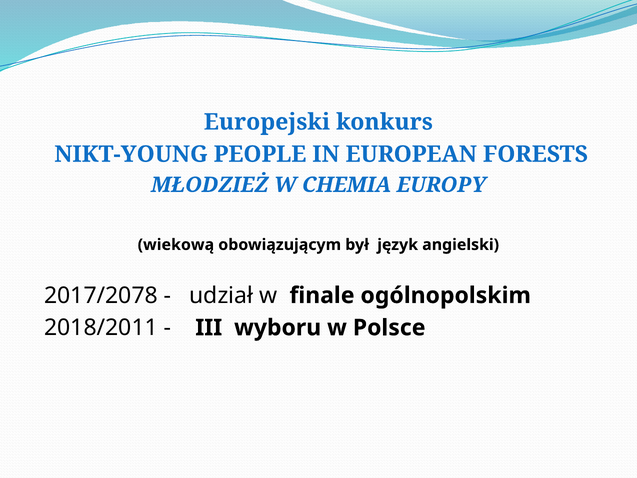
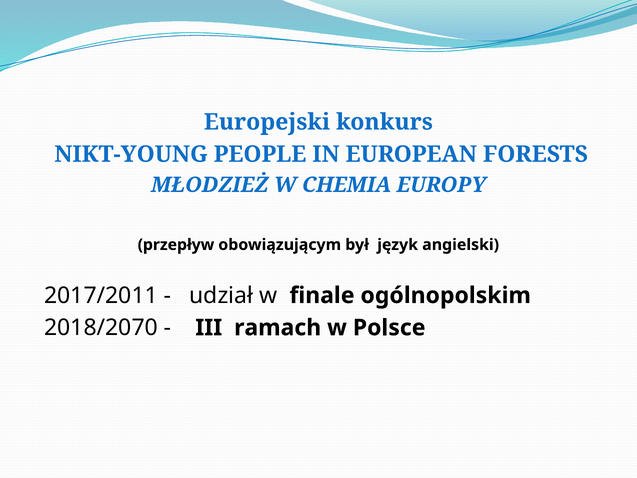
wiekową: wiekową -> przepływ
2017/2078: 2017/2078 -> 2017/2011
2018/2011: 2018/2011 -> 2018/2070
wyboru: wyboru -> ramach
